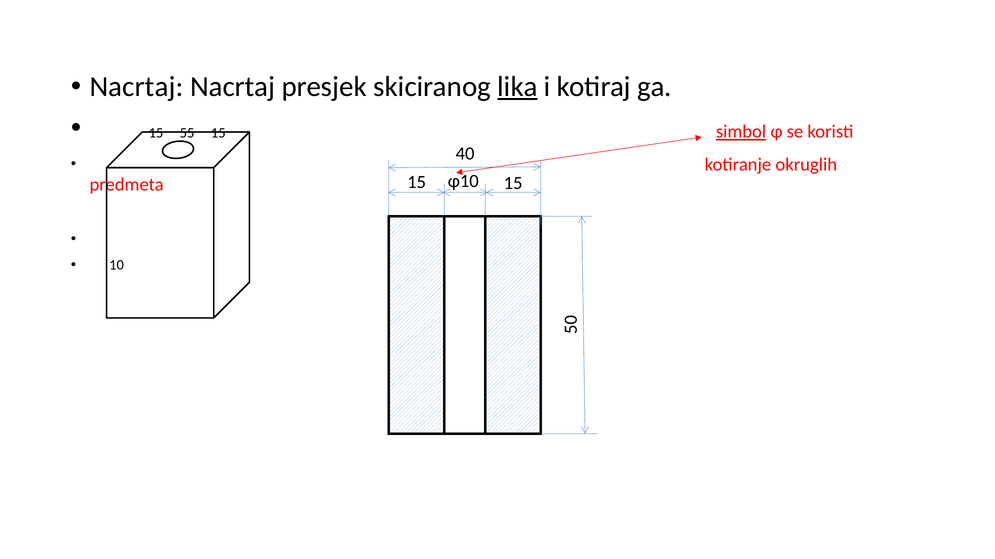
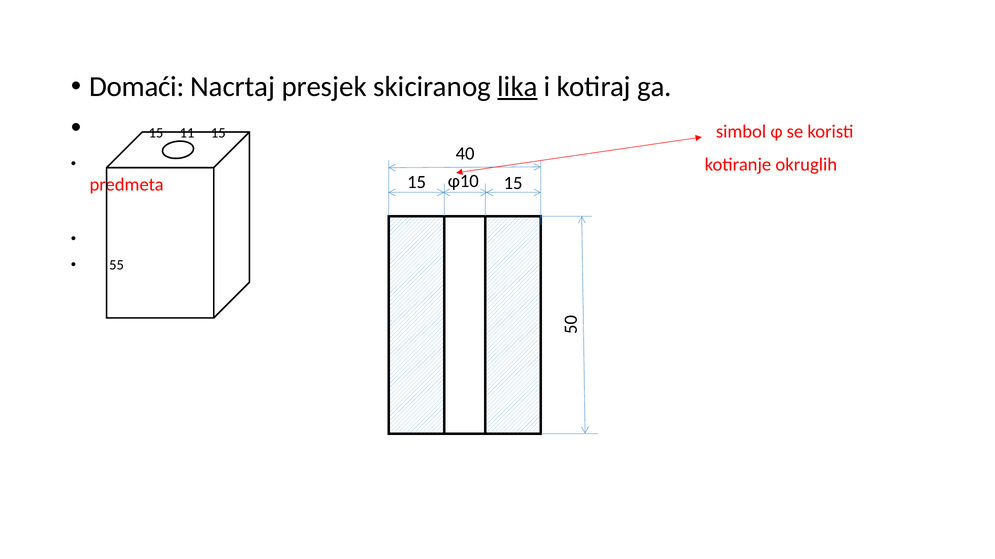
Nacrtaj at (137, 87): Nacrtaj -> Domaći
55: 55 -> 11
simbol underline: present -> none
10: 10 -> 55
